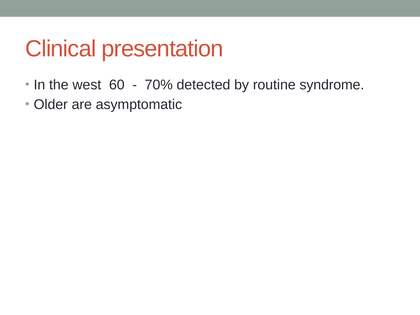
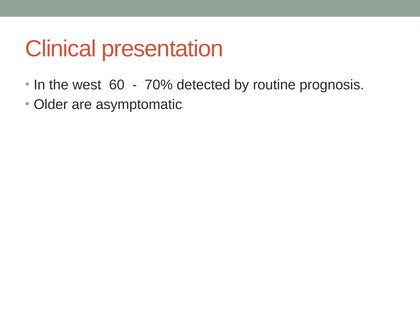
syndrome: syndrome -> prognosis
